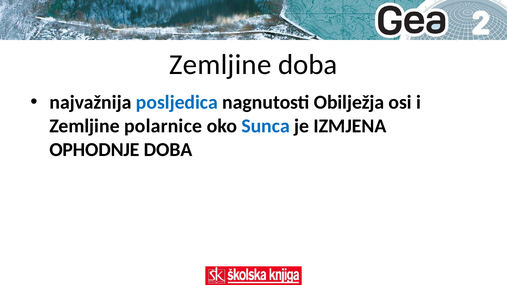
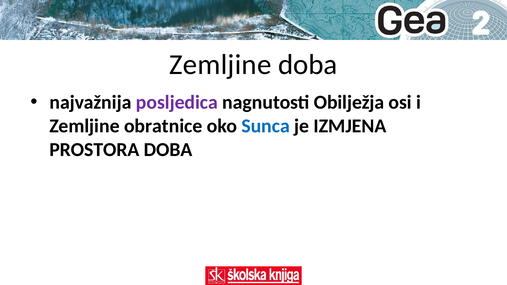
posljedica colour: blue -> purple
polarnice: polarnice -> obratnice
OPHODNJE: OPHODNJE -> PROSTORA
